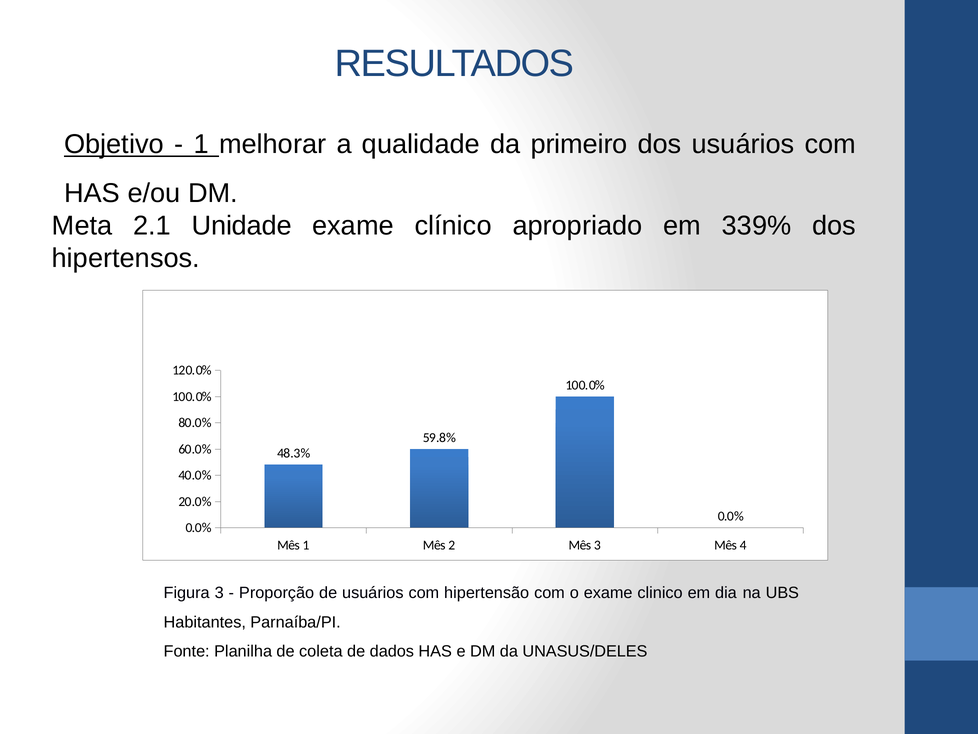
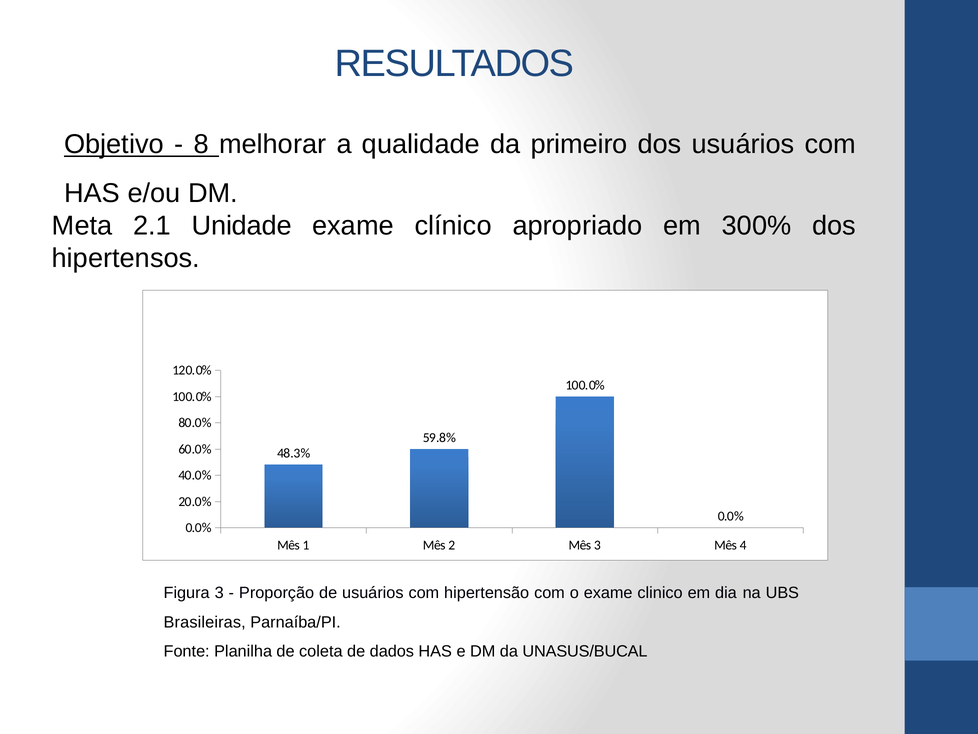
1 at (201, 144): 1 -> 8
339%: 339% -> 300%
Habitantes: Habitantes -> Brasileiras
UNASUS/DELES: UNASUS/DELES -> UNASUS/BUCAL
